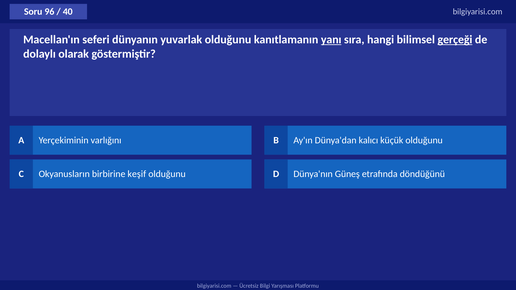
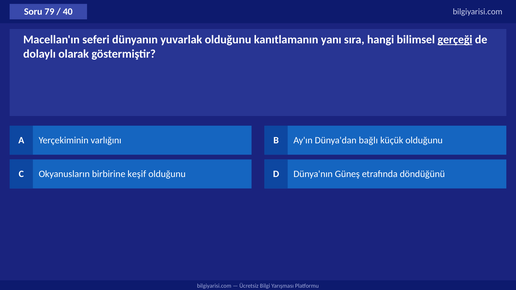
96: 96 -> 79
yanı underline: present -> none
kalıcı: kalıcı -> bağlı
